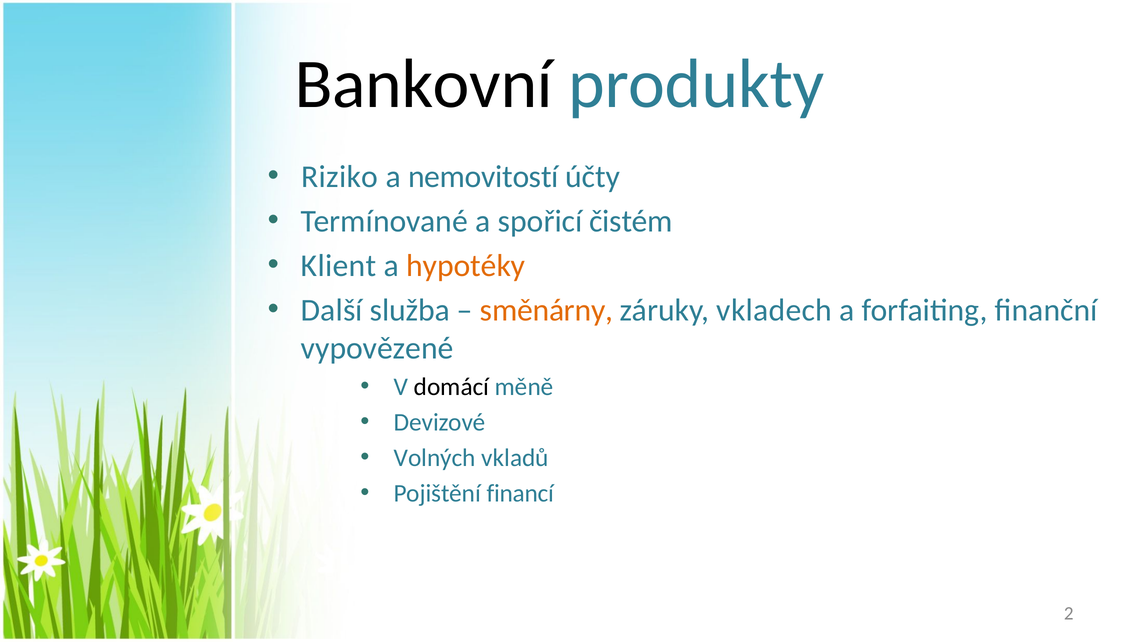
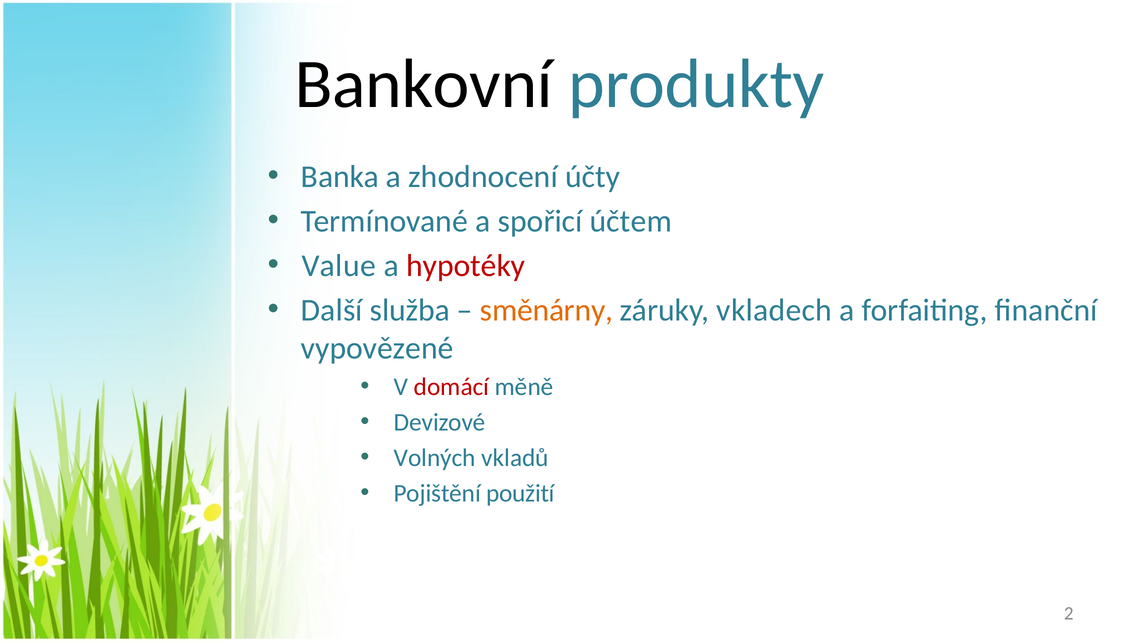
Riziko: Riziko -> Banka
nemovitostí: nemovitostí -> zhodnocení
čistém: čistém -> účtem
Klient: Klient -> Value
hypotéky colour: orange -> red
domácí colour: black -> red
financí: financí -> použití
